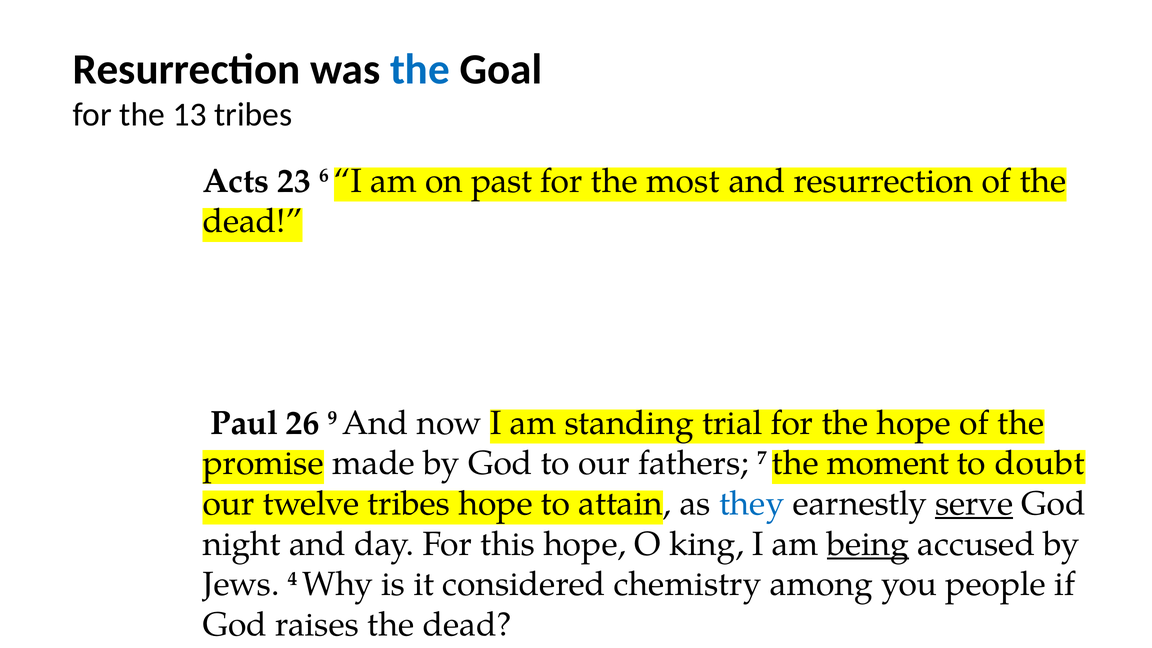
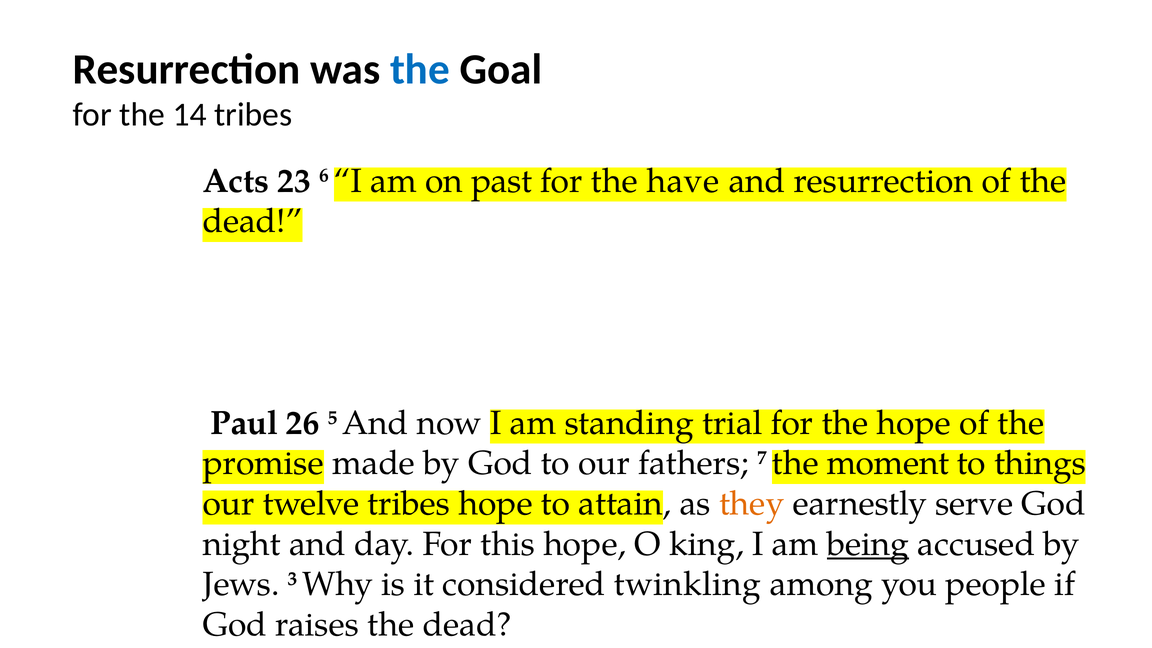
13: 13 -> 14
most: most -> have
9: 9 -> 5
doubt: doubt -> things
they colour: blue -> orange
serve underline: present -> none
4: 4 -> 3
chemistry: chemistry -> twinkling
